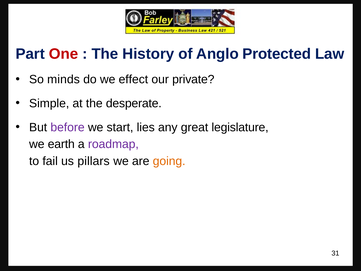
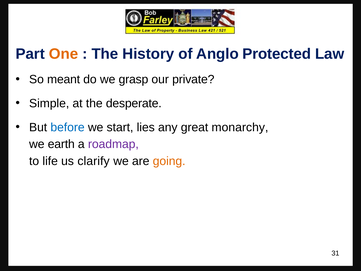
One colour: red -> orange
minds: minds -> meant
effect: effect -> grasp
before colour: purple -> blue
legislature: legislature -> monarchy
fail: fail -> life
pillars: pillars -> clarify
